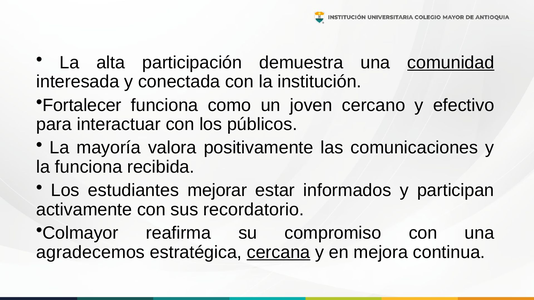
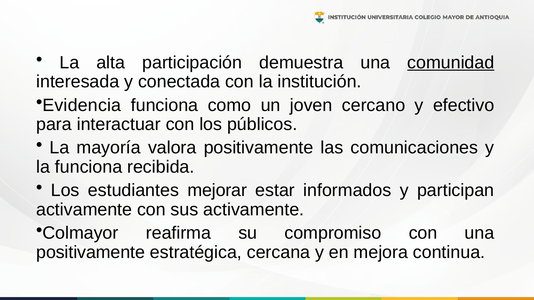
Fortalecer: Fortalecer -> Evidencia
sus recordatorio: recordatorio -> activamente
agradecemos at (91, 253): agradecemos -> positivamente
cercana underline: present -> none
